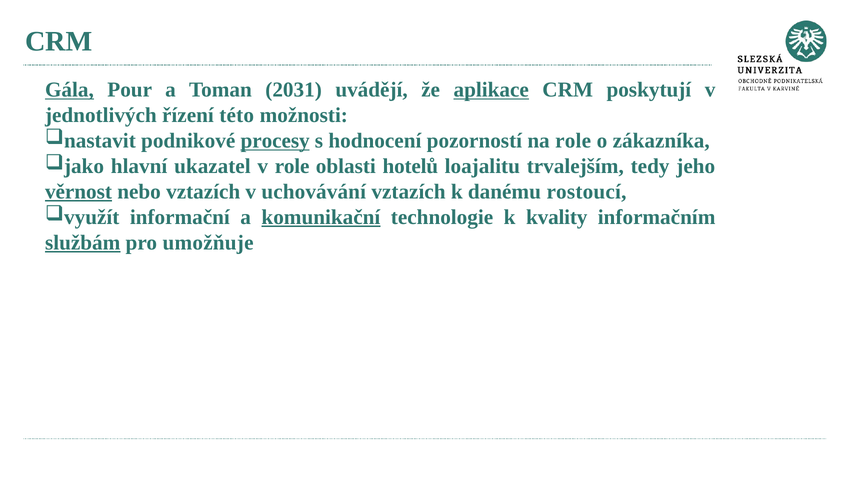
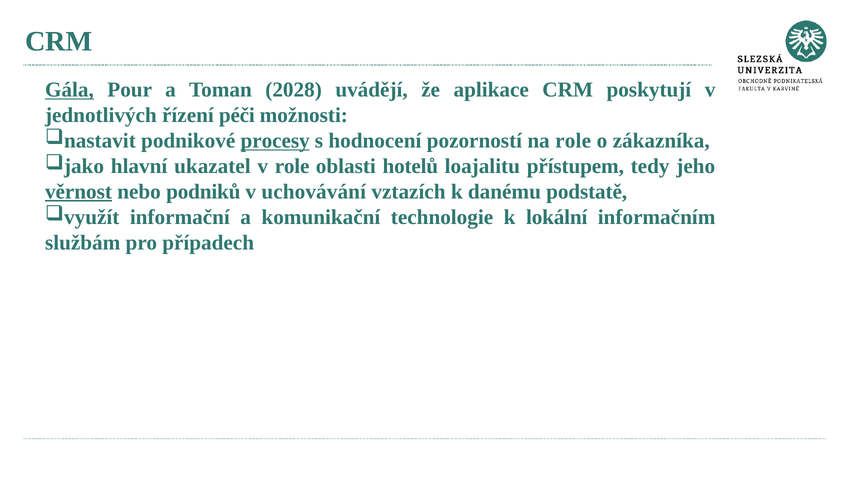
2031: 2031 -> 2028
aplikace underline: present -> none
této: této -> péči
trvalejším: trvalejším -> přístupem
nebo vztazích: vztazích -> podniků
rostoucí: rostoucí -> podstatě
komunikační underline: present -> none
kvality: kvality -> lokální
službám underline: present -> none
umožňuje: umožňuje -> případech
